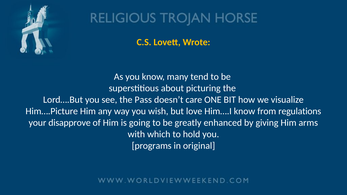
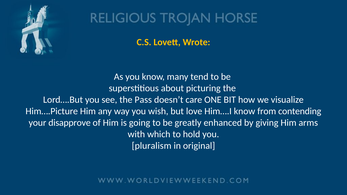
regulations: regulations -> contending
programs: programs -> pluralism
